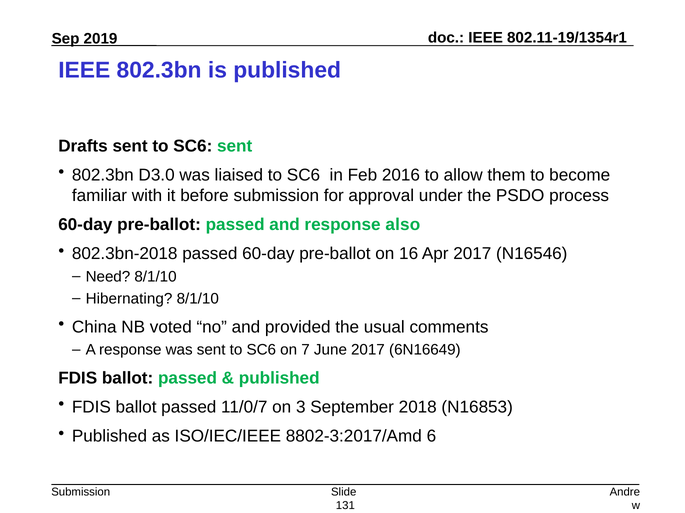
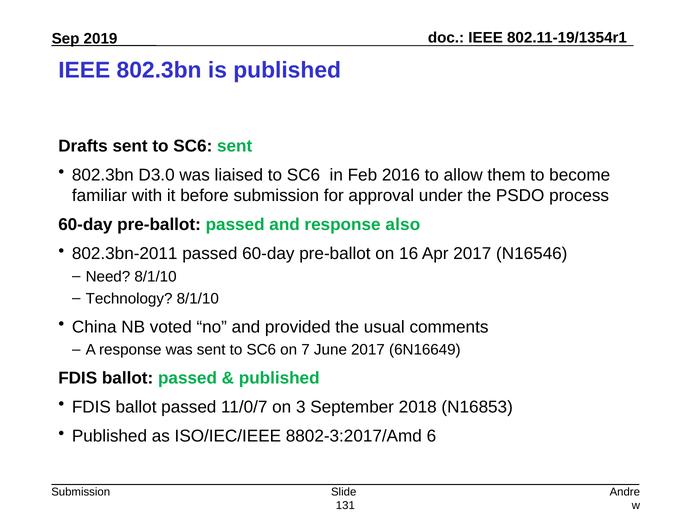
802.3bn-2018: 802.3bn-2018 -> 802.3bn-2011
Hibernating: Hibernating -> Technology
